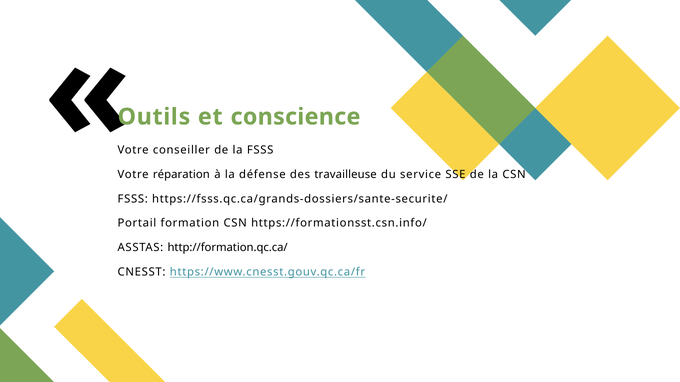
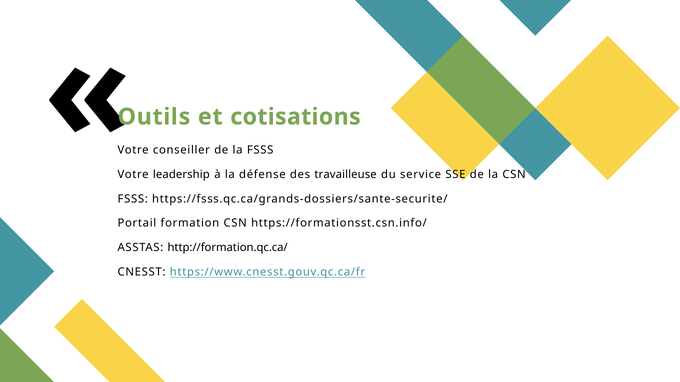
conscience: conscience -> cotisations
réparation: réparation -> leadership
